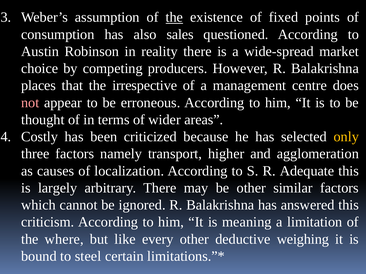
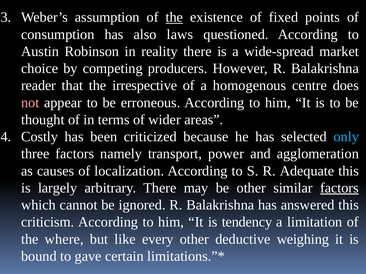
sales: sales -> laws
places: places -> reader
management: management -> homogenous
only colour: yellow -> light blue
higher: higher -> power
factors at (339, 188) underline: none -> present
meaning: meaning -> tendency
steel: steel -> gave
